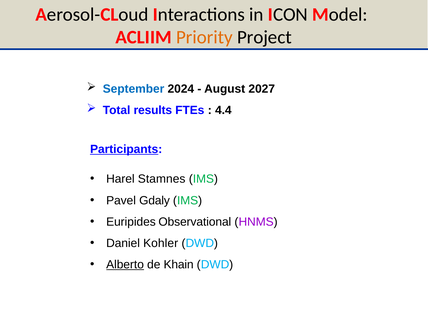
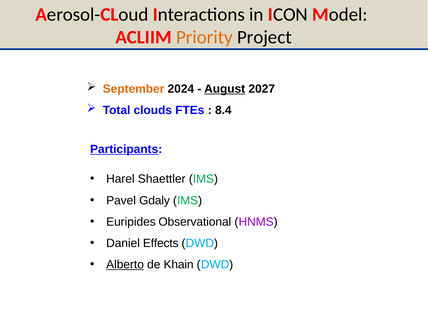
September colour: blue -> orange
August underline: none -> present
results: results -> clouds
4.4: 4.4 -> 8.4
Stamnes: Stamnes -> Shaettler
Kohler: Kohler -> Effects
